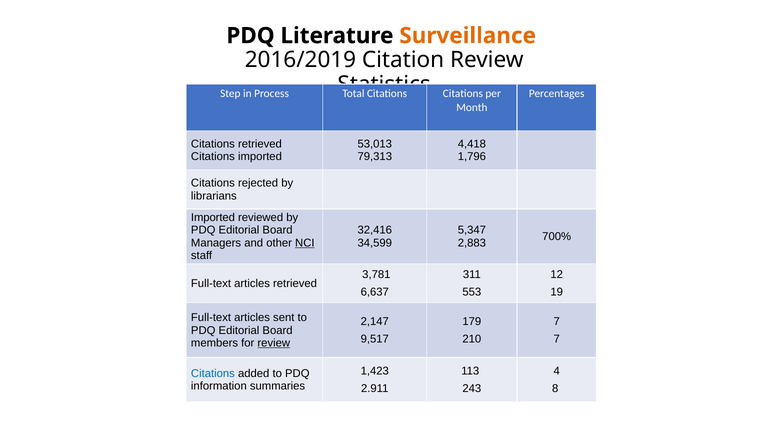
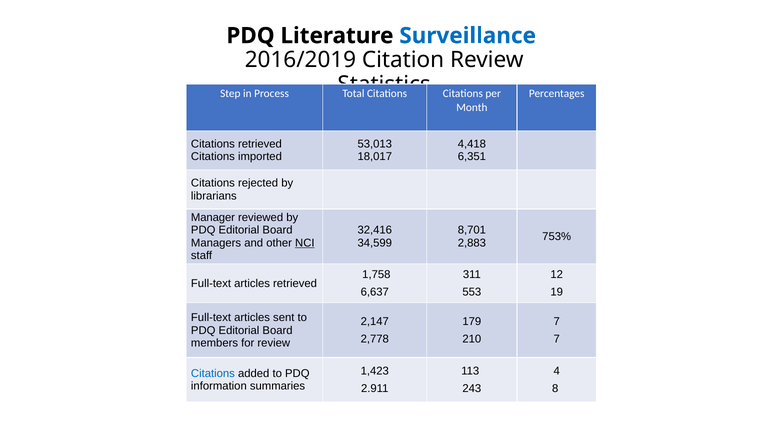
Surveillance colour: orange -> blue
79,313: 79,313 -> 18,017
1,796: 1,796 -> 6,351
Imported at (213, 217): Imported -> Manager
5,347: 5,347 -> 8,701
700%: 700% -> 753%
3,781: 3,781 -> 1,758
9,517: 9,517 -> 2,778
review at (274, 343) underline: present -> none
